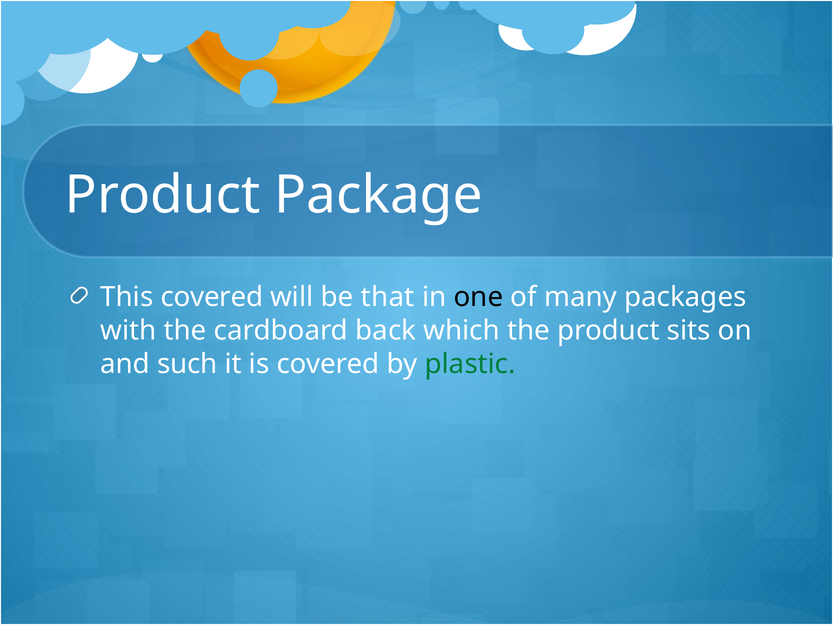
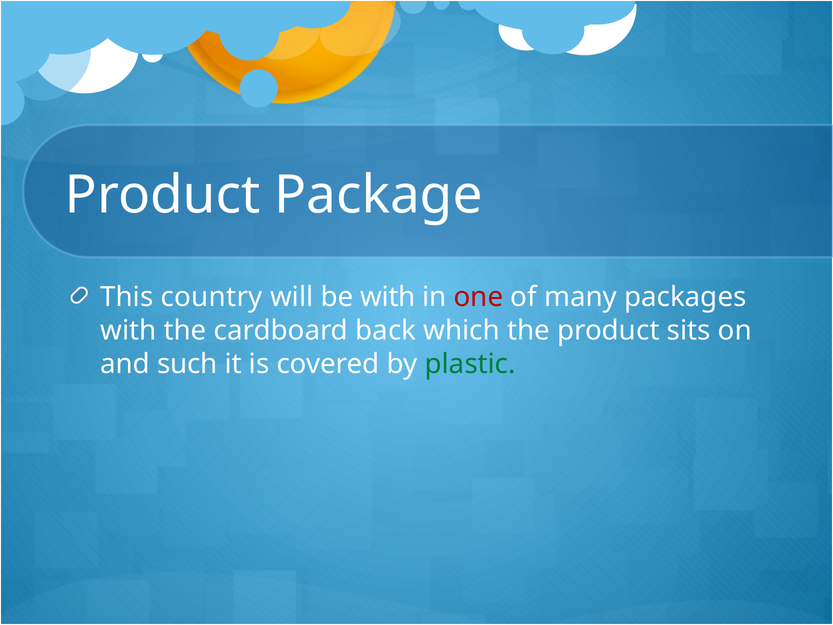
This covered: covered -> country
be that: that -> with
one colour: black -> red
